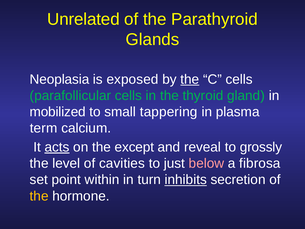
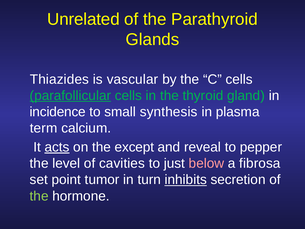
Neoplasia: Neoplasia -> Thiazides
exposed: exposed -> vascular
the at (190, 79) underline: present -> none
parafollicular underline: none -> present
mobilized: mobilized -> incidence
tappering: tappering -> synthesis
grossly: grossly -> pepper
within: within -> tumor
the at (39, 196) colour: yellow -> light green
